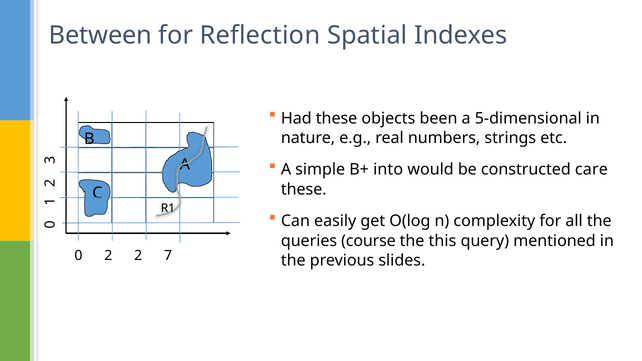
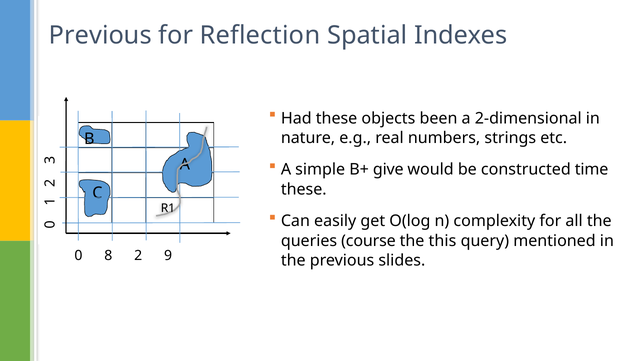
Between at (100, 35): Between -> Previous
5-dimensional: 5-dimensional -> 2-dimensional
into: into -> give
care: care -> time
0 2: 2 -> 8
7: 7 -> 9
